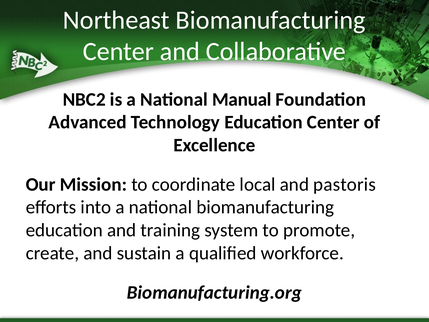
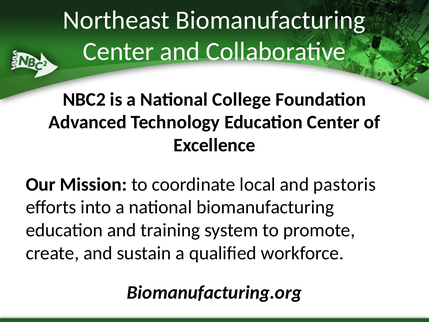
Manual: Manual -> College
